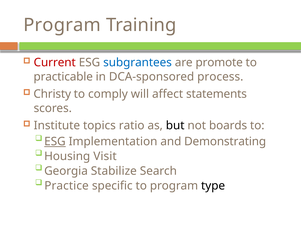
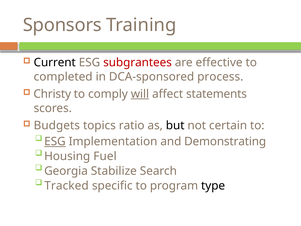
Program at (62, 25): Program -> Sponsors
Current colour: red -> black
subgrantees colour: blue -> red
promote: promote -> effective
practicable: practicable -> completed
will underline: none -> present
Institute: Institute -> Budgets
boards: boards -> certain
Visit: Visit -> Fuel
Practice: Practice -> Tracked
